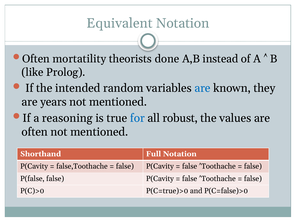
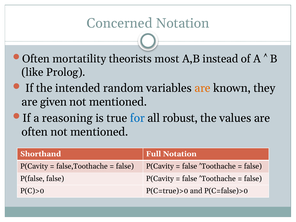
Equivalent: Equivalent -> Concerned
done: done -> most
are at (202, 88) colour: blue -> orange
years: years -> given
